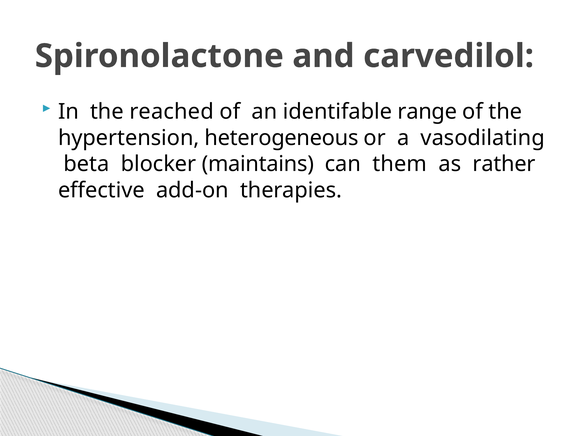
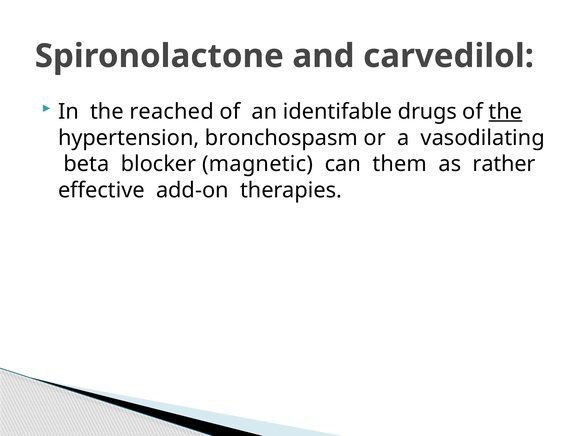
range: range -> drugs
the at (505, 112) underline: none -> present
heterogeneous: heterogeneous -> bronchospasm
maintains: maintains -> magnetic
